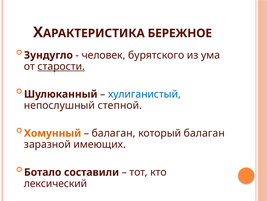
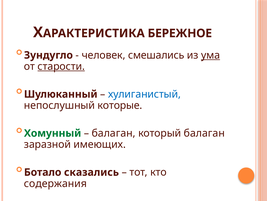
бурятского: бурятского -> смешались
ума underline: none -> present
степной: степной -> которые
Хомунный colour: orange -> green
составили: составили -> сказались
лексический: лексический -> содержания
